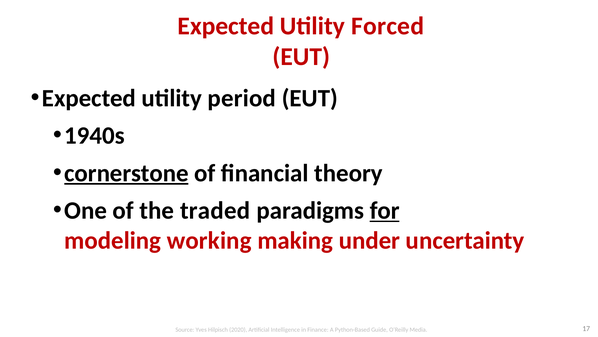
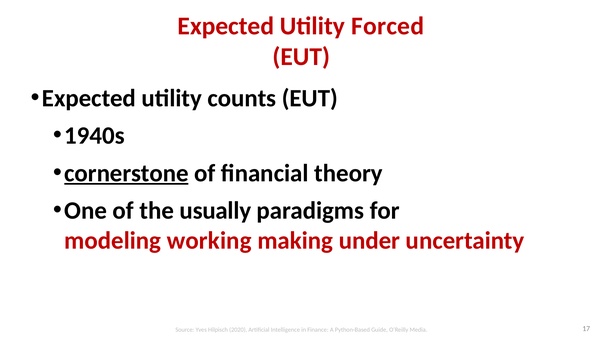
period: period -> counts
traded: traded -> usually
for underline: present -> none
